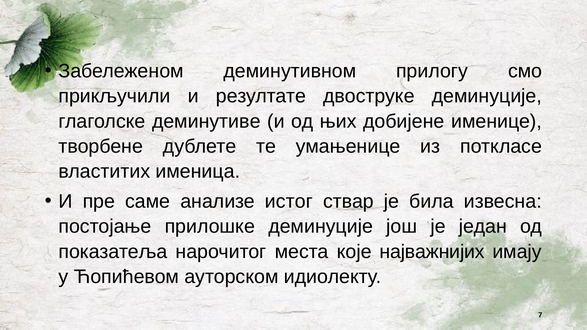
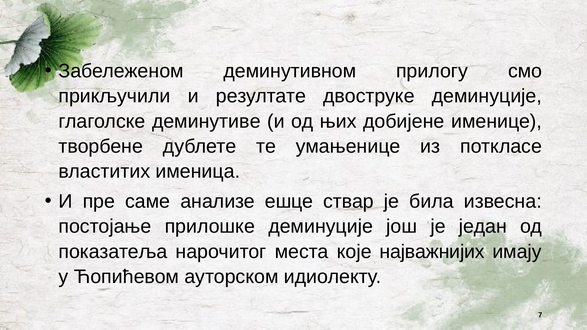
истог: истог -> ешце
